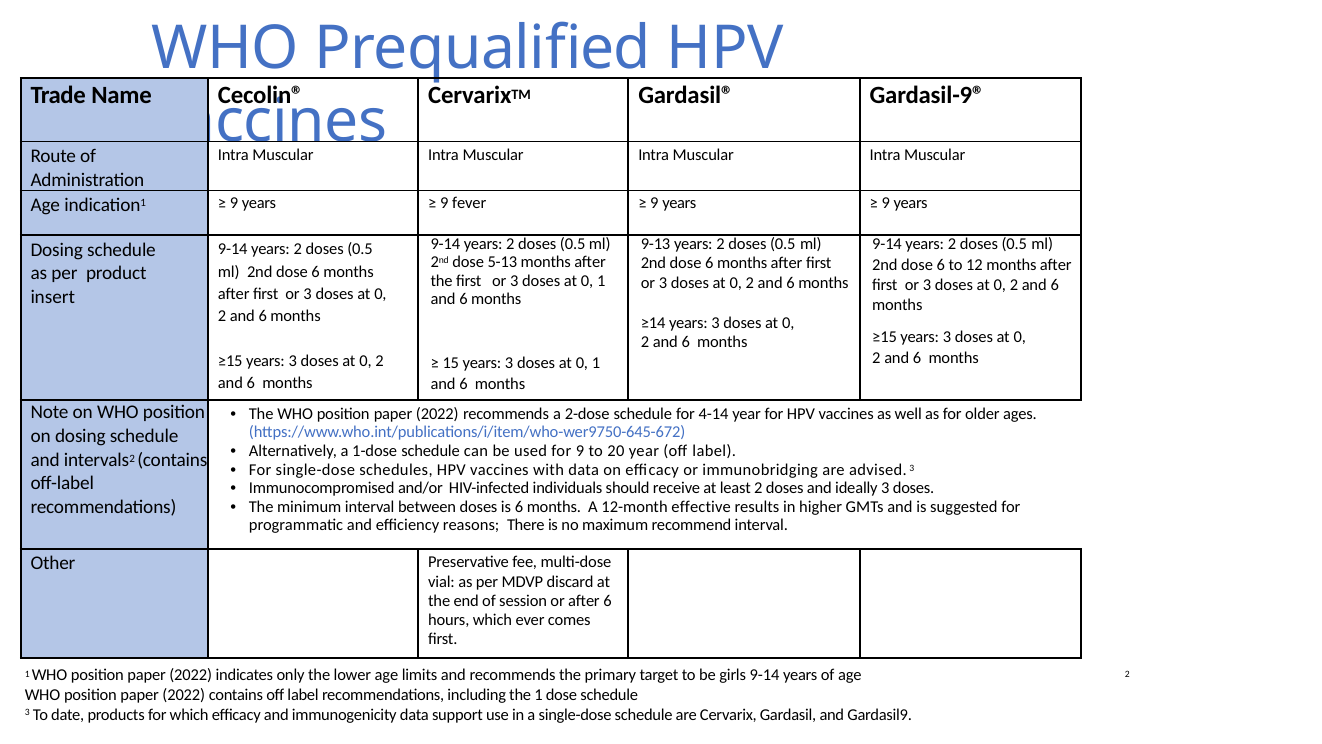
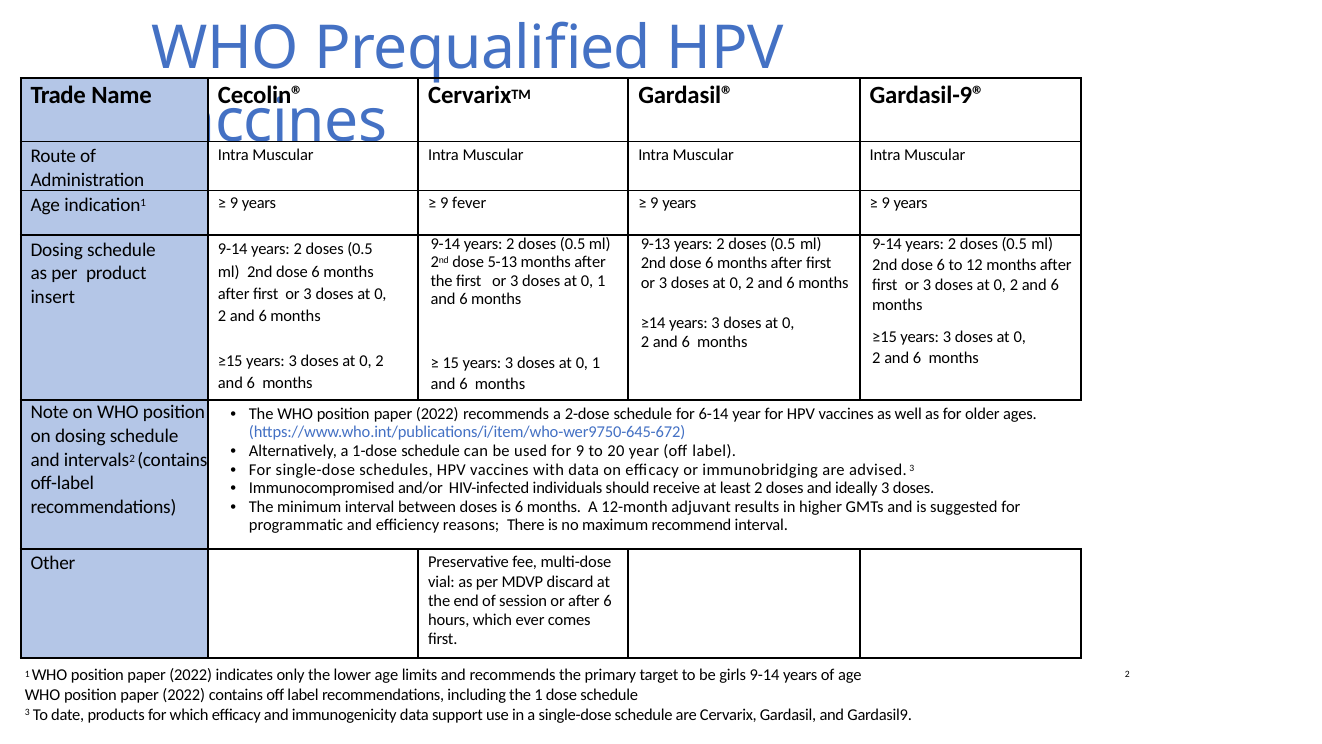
4-14: 4-14 -> 6-14
effective: effective -> adjuvant
